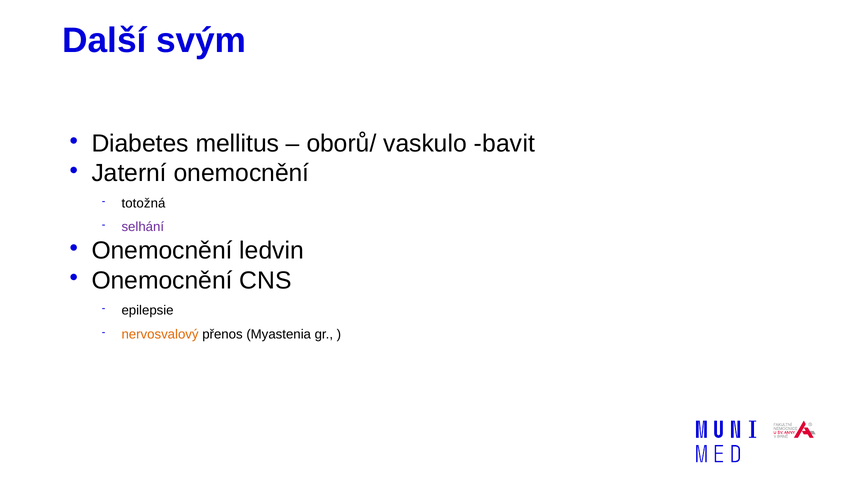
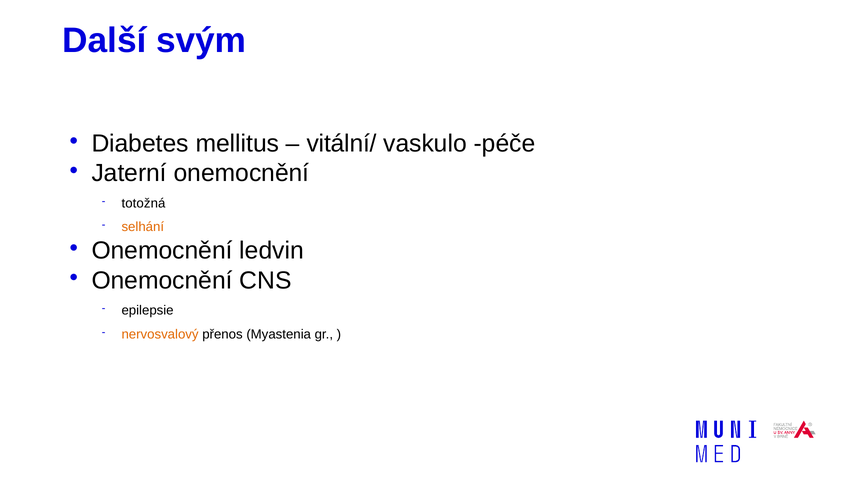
oborů/: oborů/ -> vitální/
bavit: bavit -> péče
selhání colour: purple -> orange
